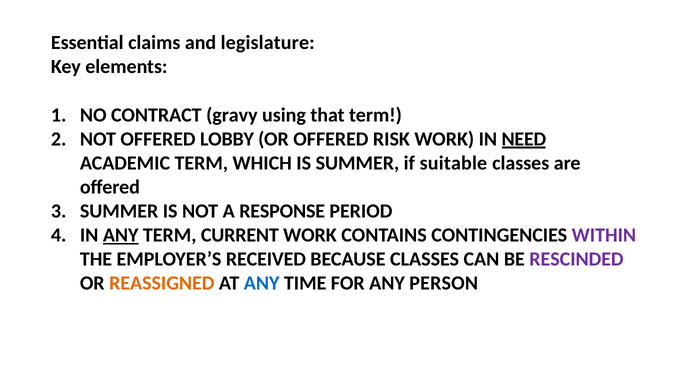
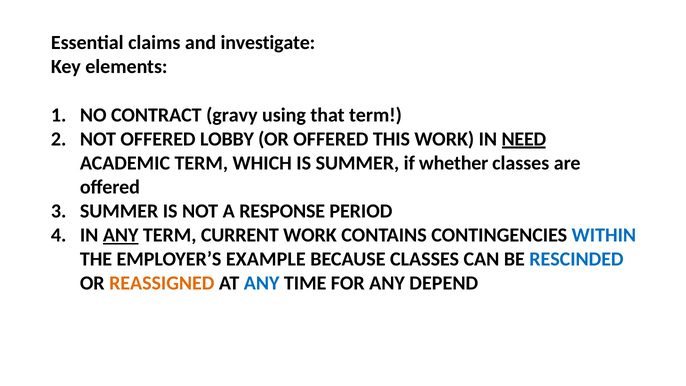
legislature: legislature -> investigate
RISK: RISK -> THIS
suitable: suitable -> whether
WITHIN colour: purple -> blue
RECEIVED: RECEIVED -> EXAMPLE
RESCINDED colour: purple -> blue
PERSON: PERSON -> DEPEND
